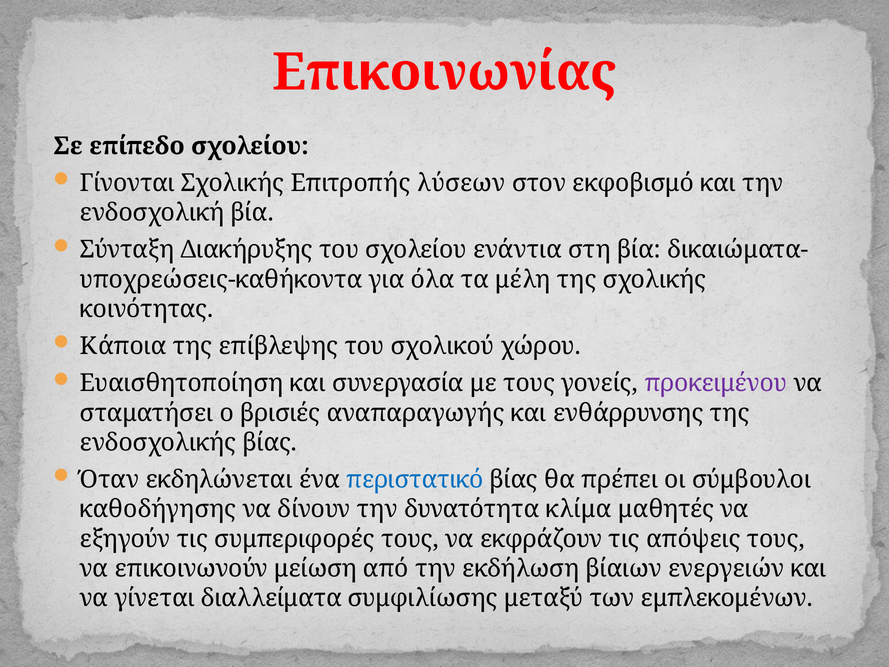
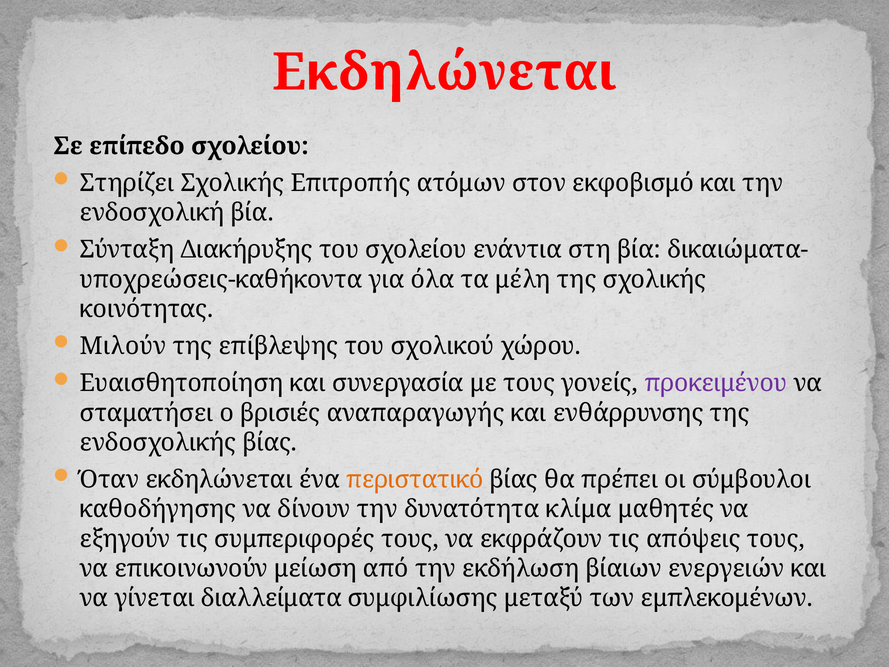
Επικοινωνίας at (445, 72): Επικοινωνίας -> Εκδηλώνεται
Γίνονται: Γίνονται -> Στηρίζει
λύσεων: λύσεων -> ατόμων
Κάποια: Κάποια -> Μιλούν
περιστατικό colour: blue -> orange
